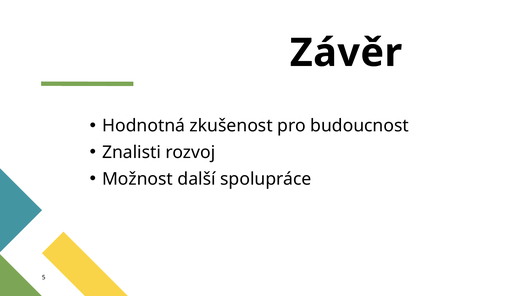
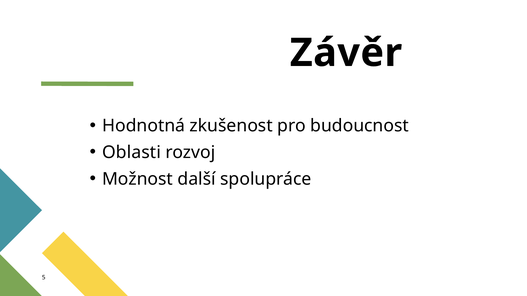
Znalisti: Znalisti -> Oblasti
